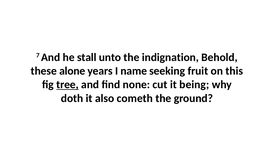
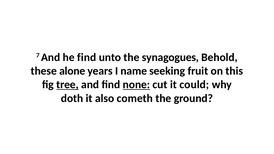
he stall: stall -> find
indignation: indignation -> synagogues
none underline: none -> present
being: being -> could
